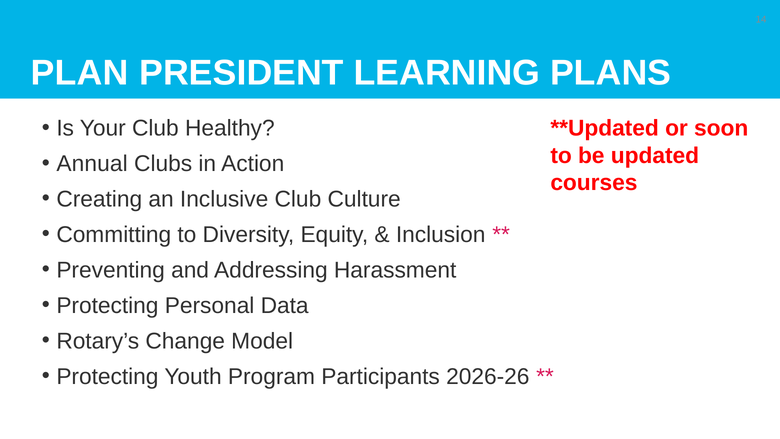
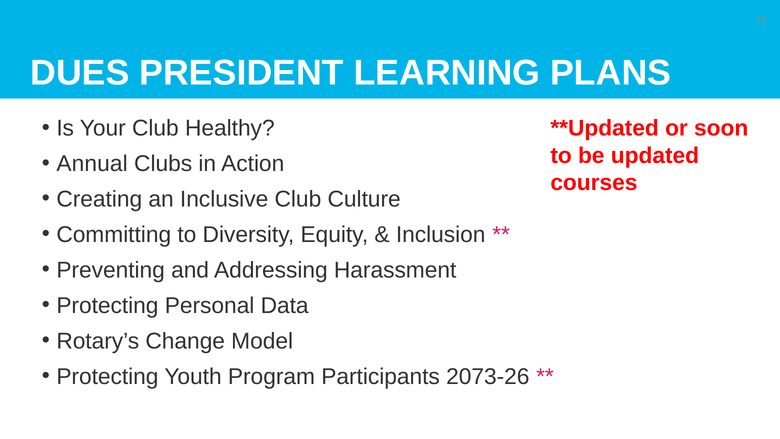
PLAN: PLAN -> DUES
2026-26: 2026-26 -> 2073-26
